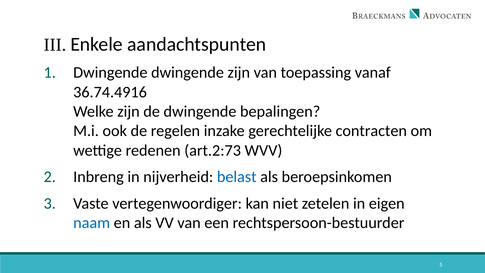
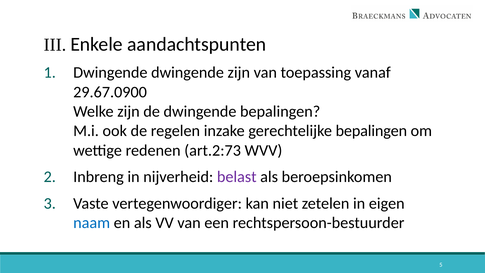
36.74.4916: 36.74.4916 -> 29.67.0900
gerechtelijke contracten: contracten -> bepalingen
belast colour: blue -> purple
